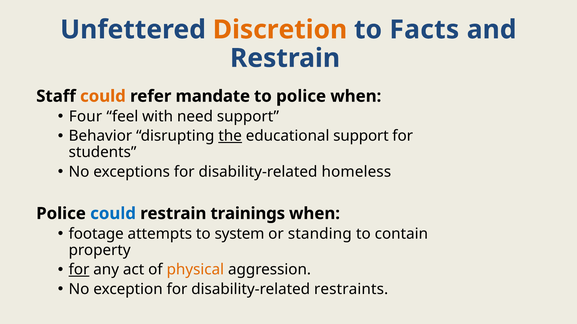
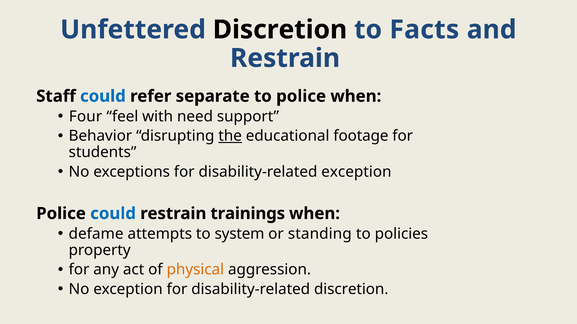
Discretion at (280, 30) colour: orange -> black
could at (103, 96) colour: orange -> blue
mandate: mandate -> separate
educational support: support -> footage
disability-related homeless: homeless -> exception
footage: footage -> defame
contain: contain -> policies
for at (79, 270) underline: present -> none
disability-related restraints: restraints -> discretion
